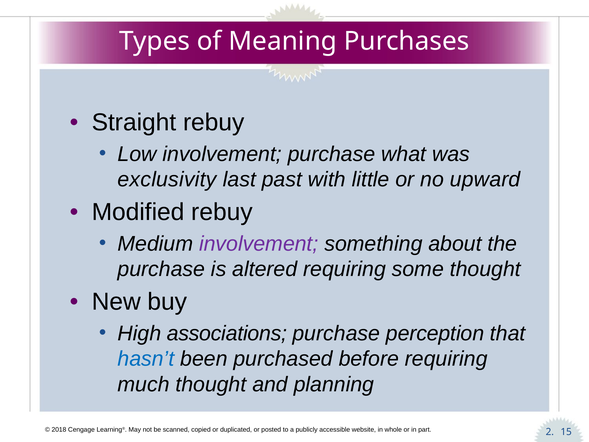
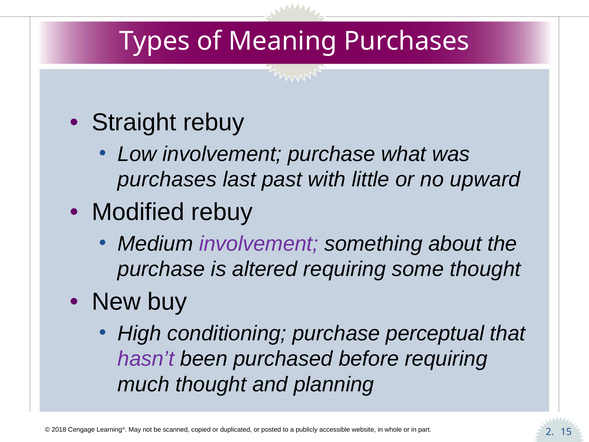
exclusivity at (167, 179): exclusivity -> purchases
associations: associations -> conditioning
perception: perception -> perceptual
hasn’t colour: blue -> purple
